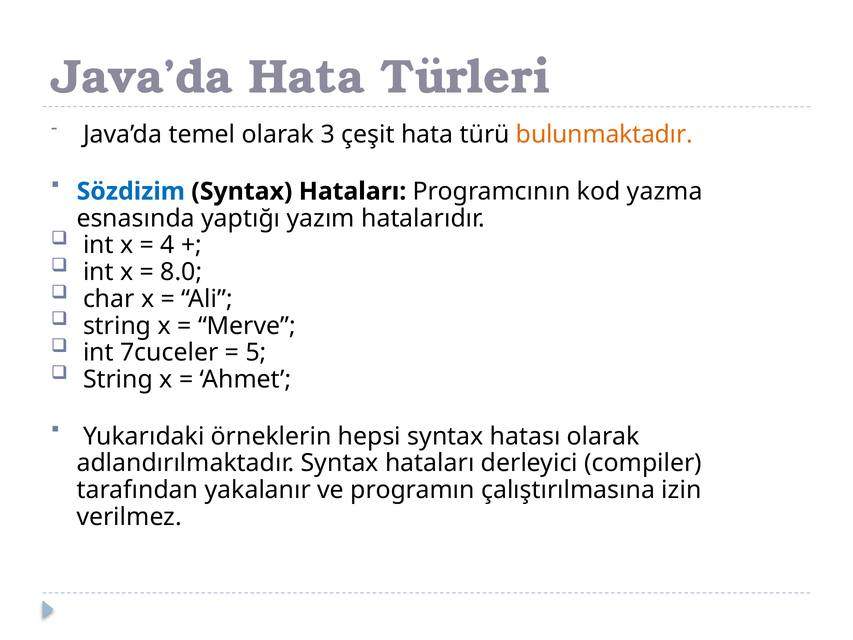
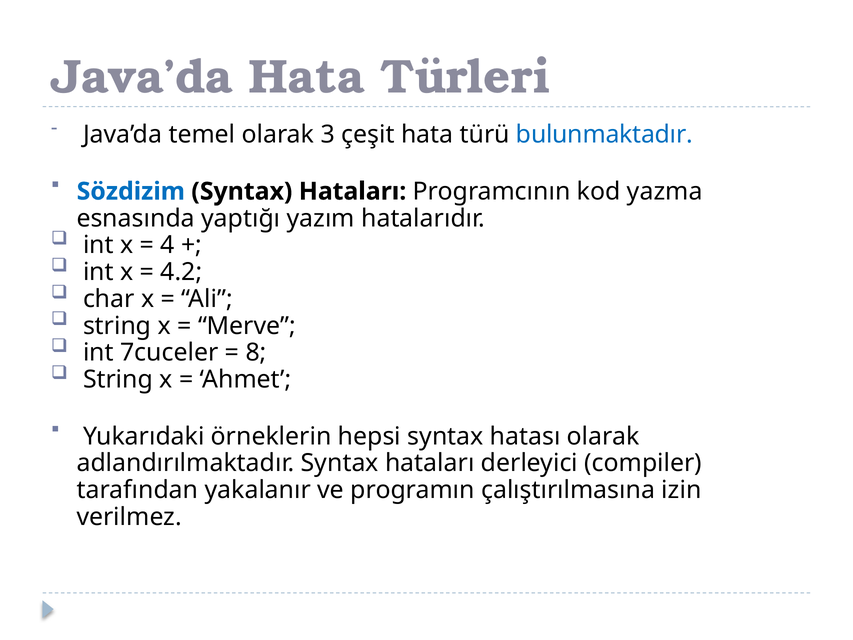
bulunmaktadır colour: orange -> blue
8.0: 8.0 -> 4.2
5: 5 -> 8
